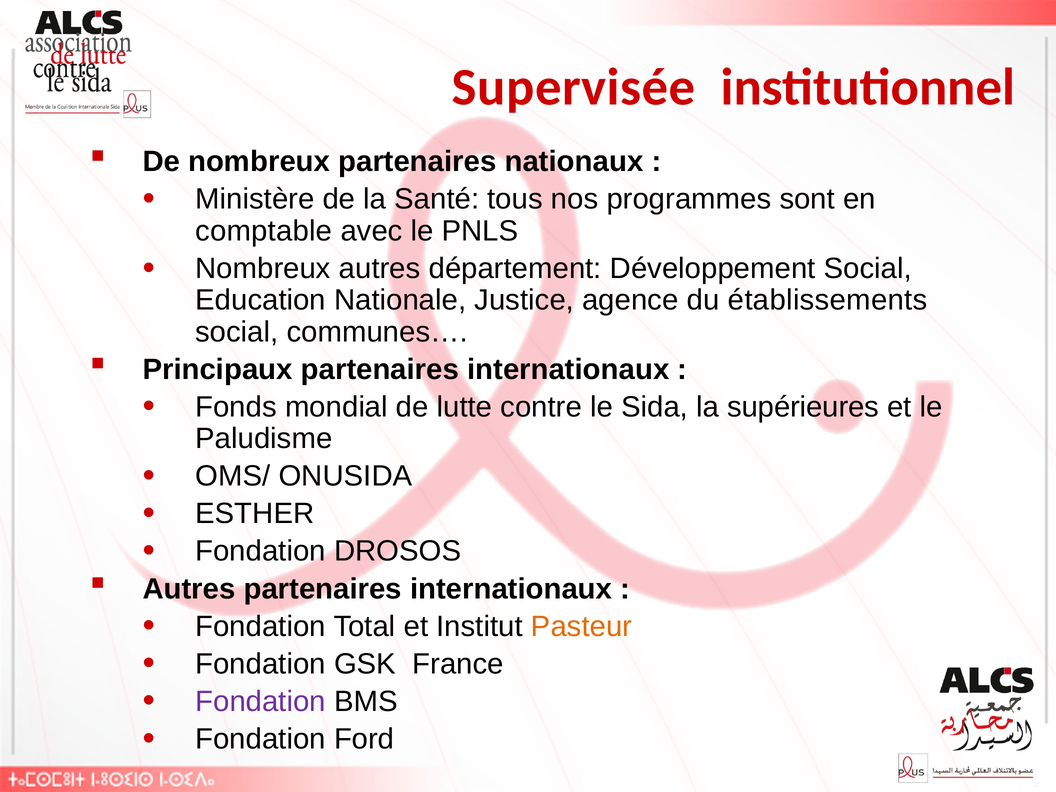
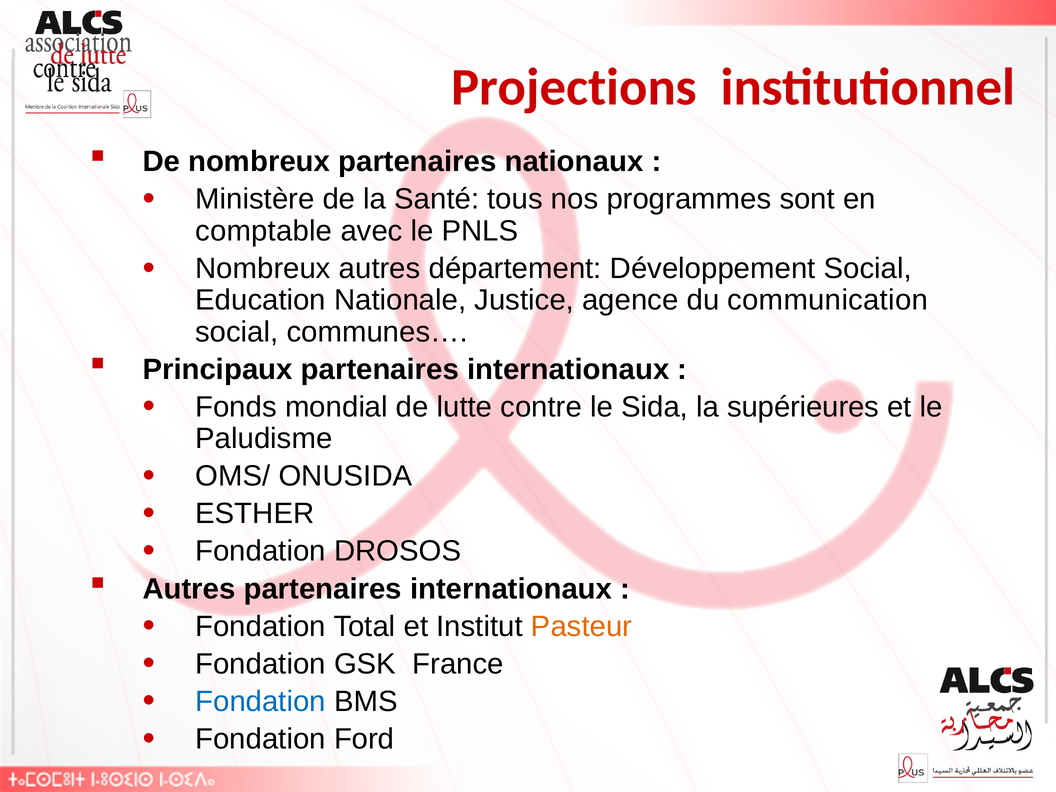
Supervisée: Supervisée -> Projections
établissements: établissements -> communication
Fondation at (261, 701) colour: purple -> blue
